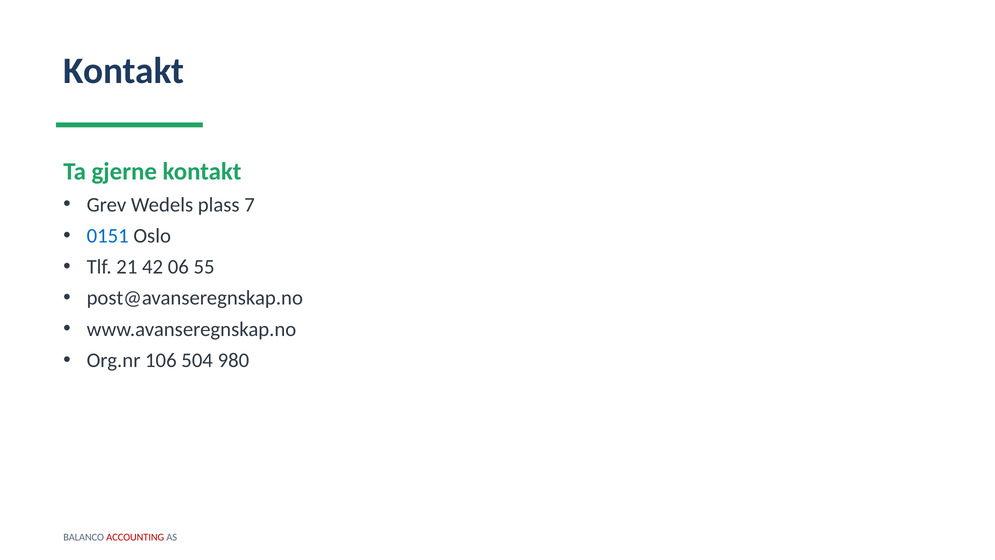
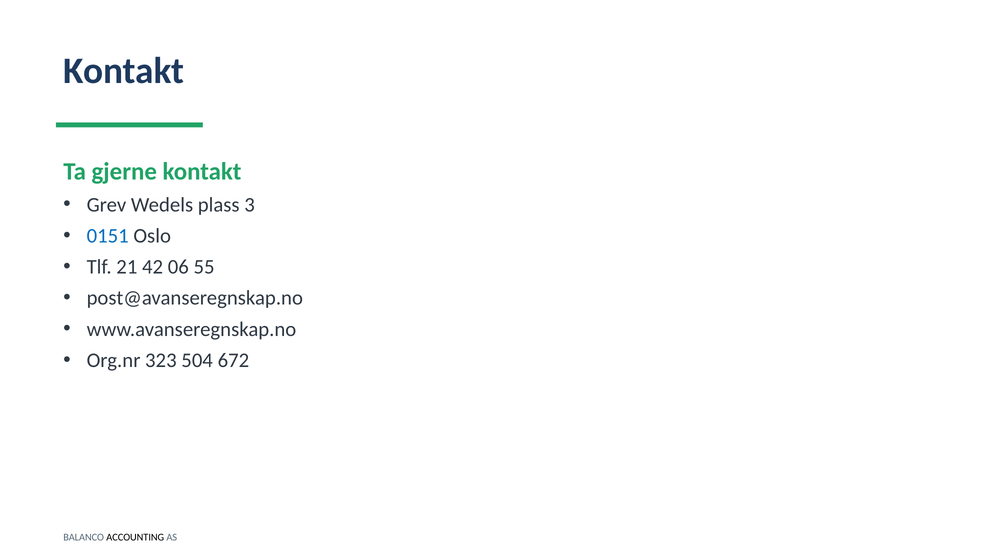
7: 7 -> 3
106: 106 -> 323
980: 980 -> 672
ACCOUNTING colour: red -> black
